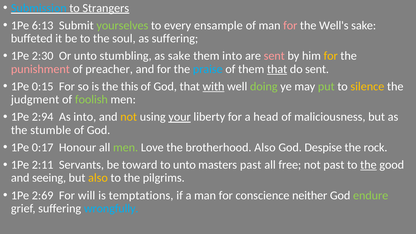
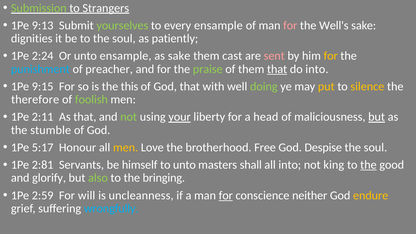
Submission colour: light blue -> light green
6:13: 6:13 -> 9:13
buffeted: buffeted -> dignities
as suffering: suffering -> patiently
2:30: 2:30 -> 2:24
unto stumbling: stumbling -> ensample
them into: into -> cast
punishment colour: pink -> light blue
praise colour: light blue -> light green
do sent: sent -> into
0:15: 0:15 -> 9:15
with underline: present -> none
put colour: light green -> yellow
judgment: judgment -> therefore
2:94: 2:94 -> 2:11
As into: into -> that
not at (129, 117) colour: yellow -> light green
but at (377, 117) underline: none -> present
0:17: 0:17 -> 5:17
men at (126, 147) colour: light green -> yellow
brotherhood Also: Also -> Free
rock at (376, 147): rock -> soul
2:11: 2:11 -> 2:81
toward: toward -> himself
masters past: past -> shall
all free: free -> into
not past: past -> king
seeing: seeing -> glorify
also at (98, 178) colour: yellow -> light green
pilgrims: pilgrims -> bringing
2:69: 2:69 -> 2:59
temptations: temptations -> uncleanness
for at (226, 195) underline: none -> present
endure colour: light green -> yellow
